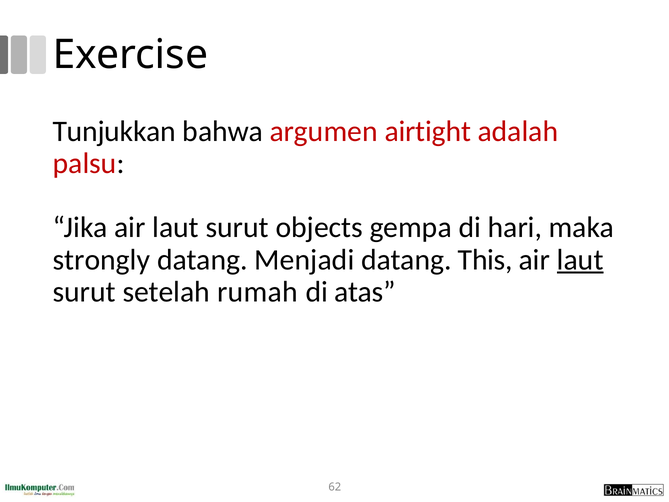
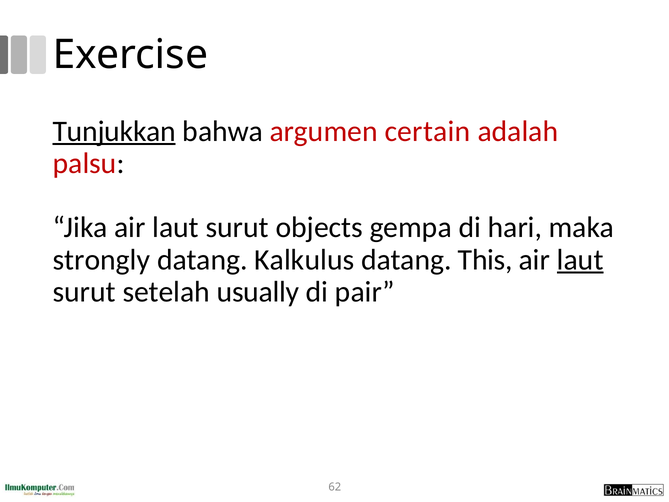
Tunjukkan underline: none -> present
airtight: airtight -> certain
Menjadi: Menjadi -> Kalkulus
rumah: rumah -> usually
atas: atas -> pair
